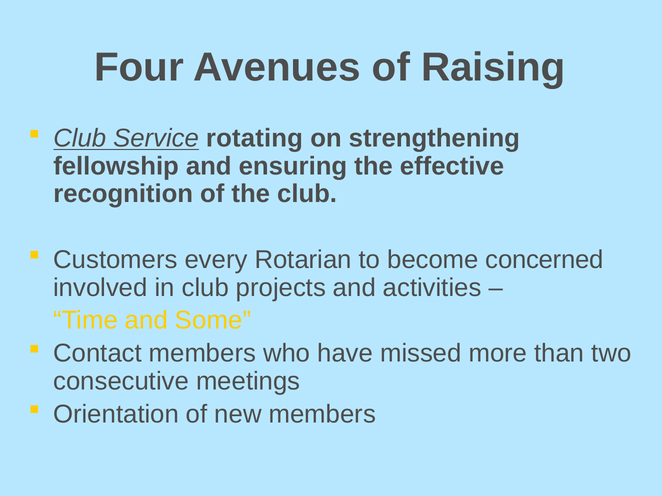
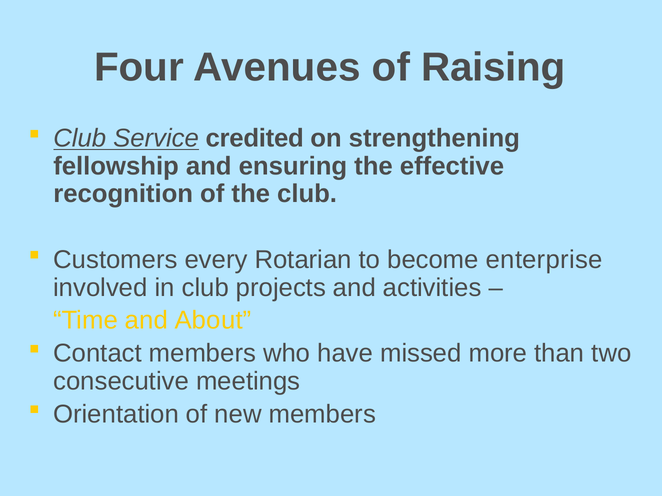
rotating: rotating -> credited
concerned: concerned -> enterprise
Some: Some -> About
